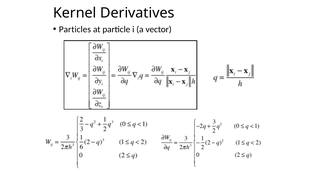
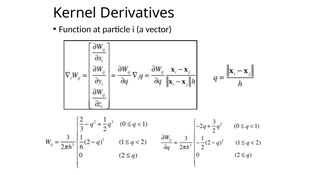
Particles: Particles -> Function
